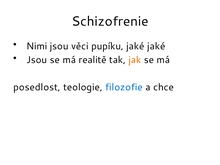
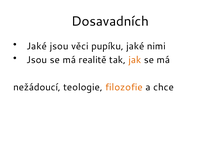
Schizofrenie: Schizofrenie -> Dosavadních
Nimi at (37, 46): Nimi -> Jaké
jaké jaké: jaké -> nimi
posedlost: posedlost -> nežádoucí
filozofie colour: blue -> orange
